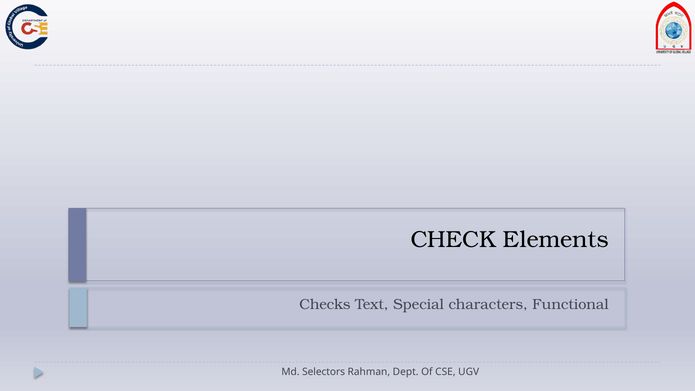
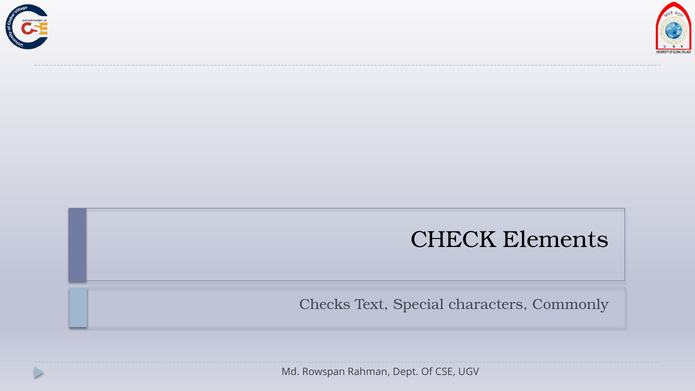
Functional: Functional -> Commonly
Selectors: Selectors -> Rowspan
